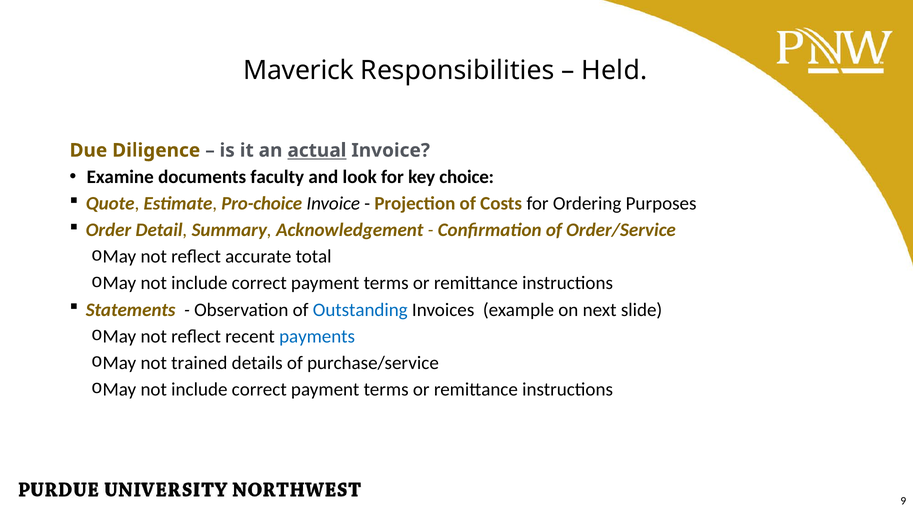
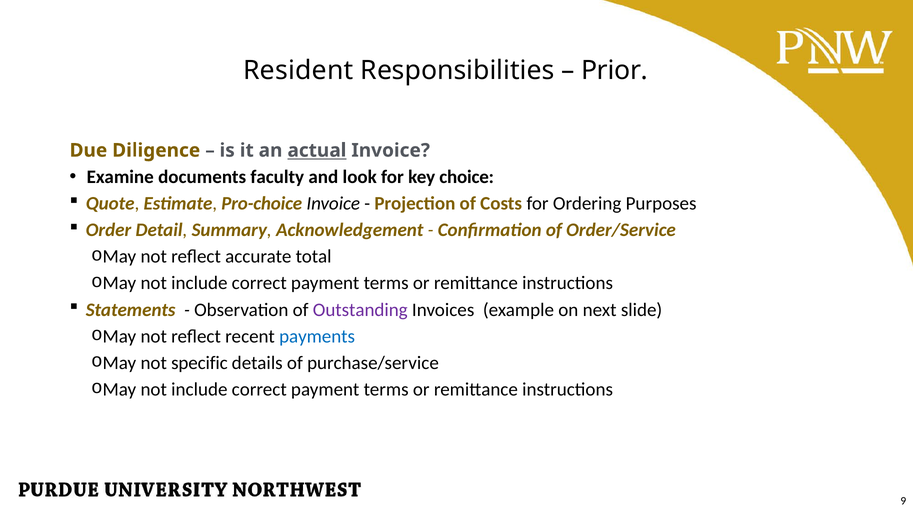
Maverick: Maverick -> Resident
Held: Held -> Prior
Outstanding colour: blue -> purple
trained: trained -> specific
